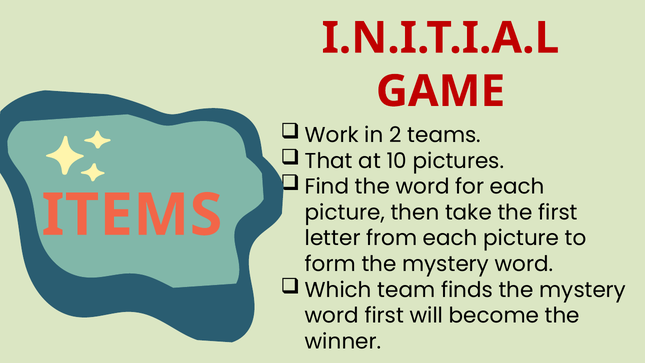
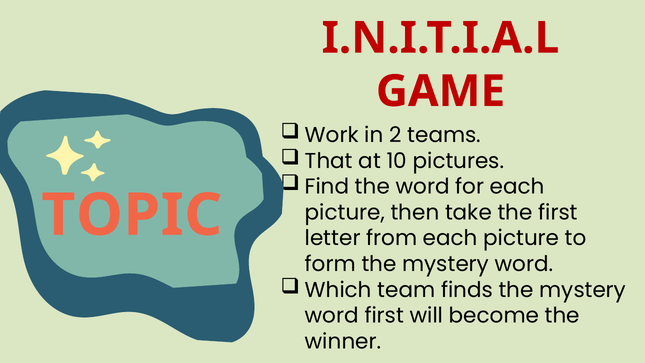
ITEMS: ITEMS -> TOPIC
